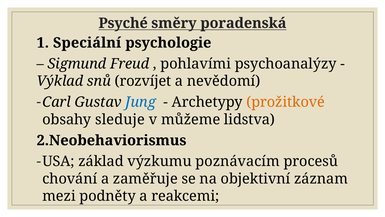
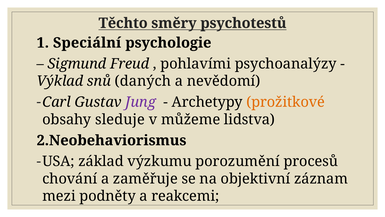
Psyché: Psyché -> Těchto
poradenská: poradenská -> psychotestů
rozvíjet: rozvíjet -> daných
Jung colour: blue -> purple
poznávacím: poznávacím -> porozumění
